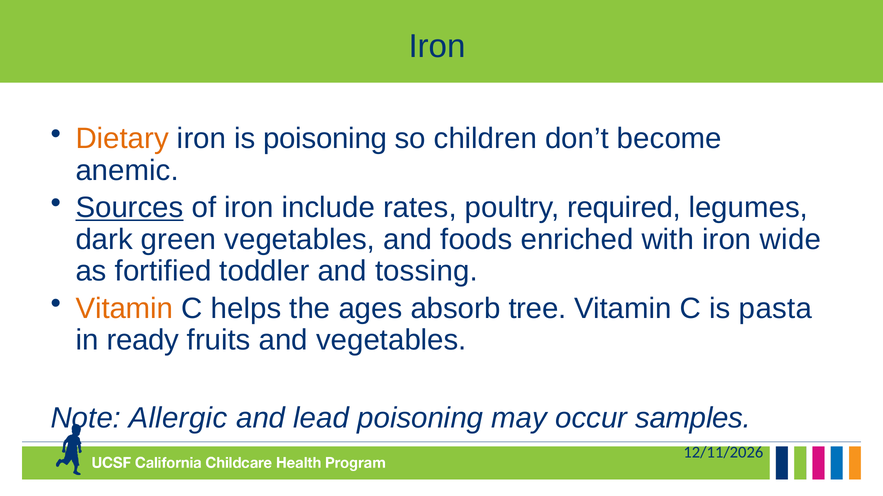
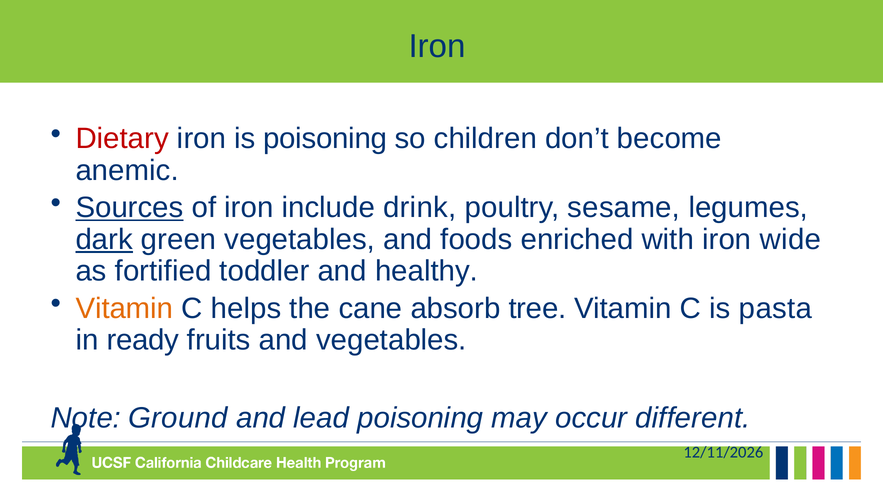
Dietary colour: orange -> red
rates: rates -> drink
required: required -> sesame
dark underline: none -> present
tossing: tossing -> healthy
ages: ages -> cane
Allergic: Allergic -> Ground
samples: samples -> different
